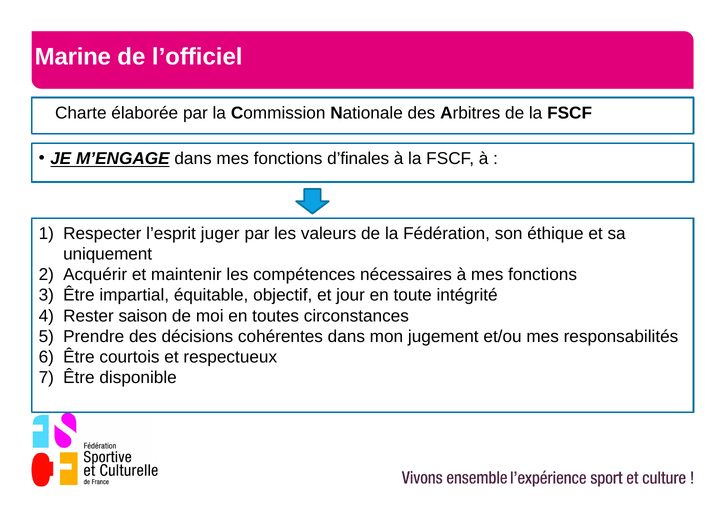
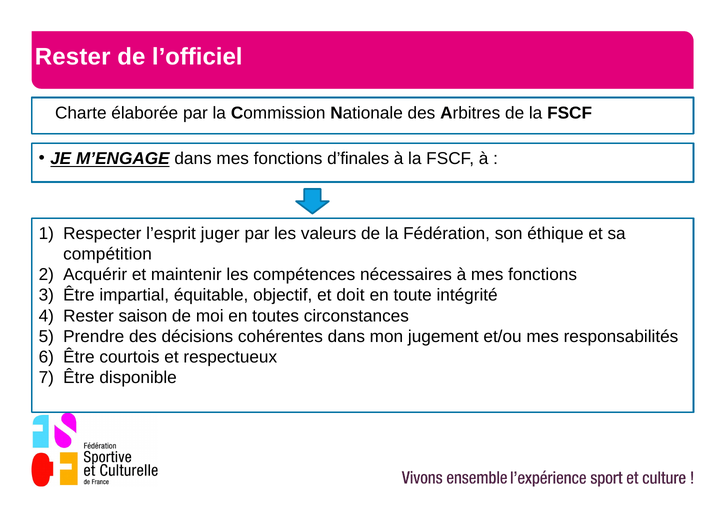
Marine at (73, 57): Marine -> Rester
uniquement: uniquement -> compétition
jour: jour -> doit
